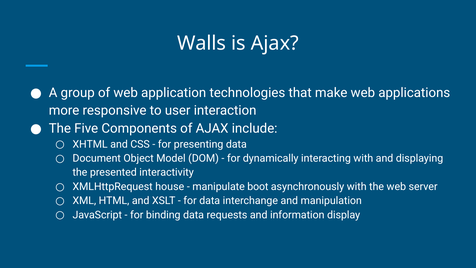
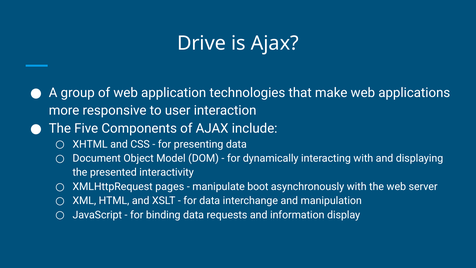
Walls: Walls -> Drive
house: house -> pages
